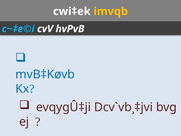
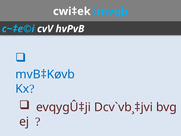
imvqb colour: yellow -> light blue
